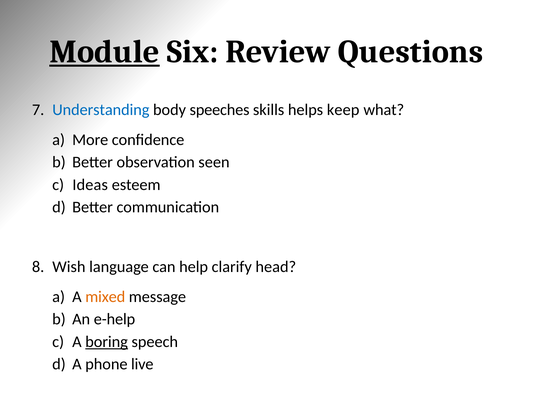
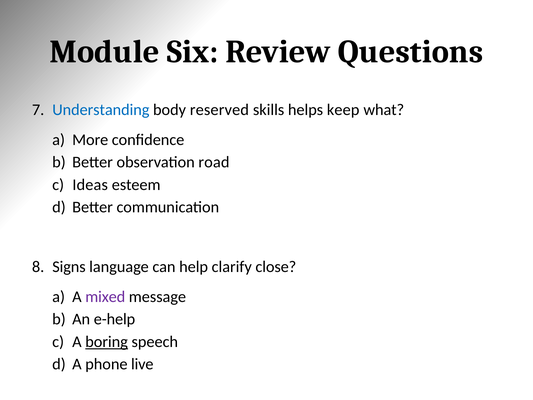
Module underline: present -> none
speeches: speeches -> reserved
seen: seen -> road
Wish: Wish -> Signs
head: head -> close
mixed colour: orange -> purple
